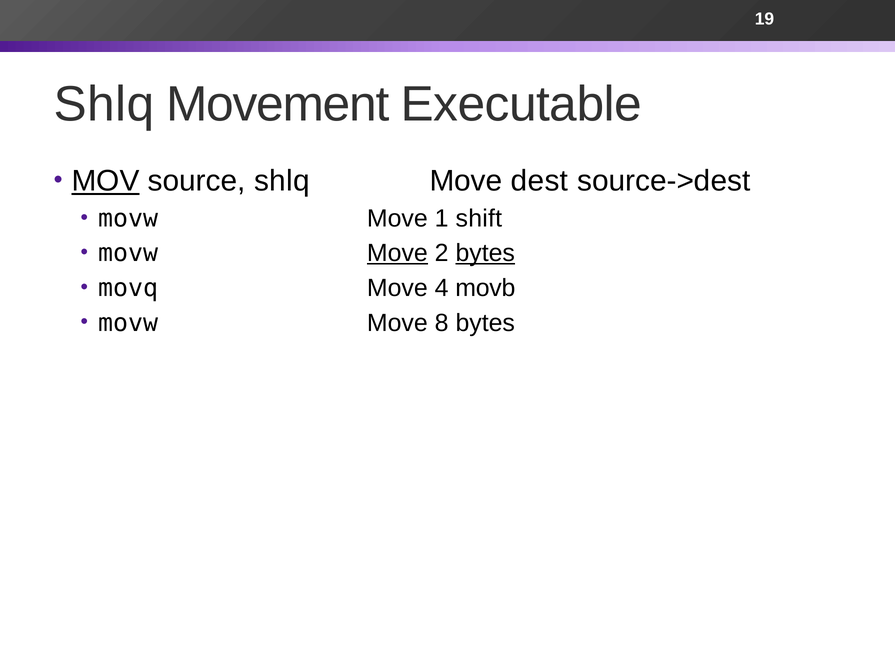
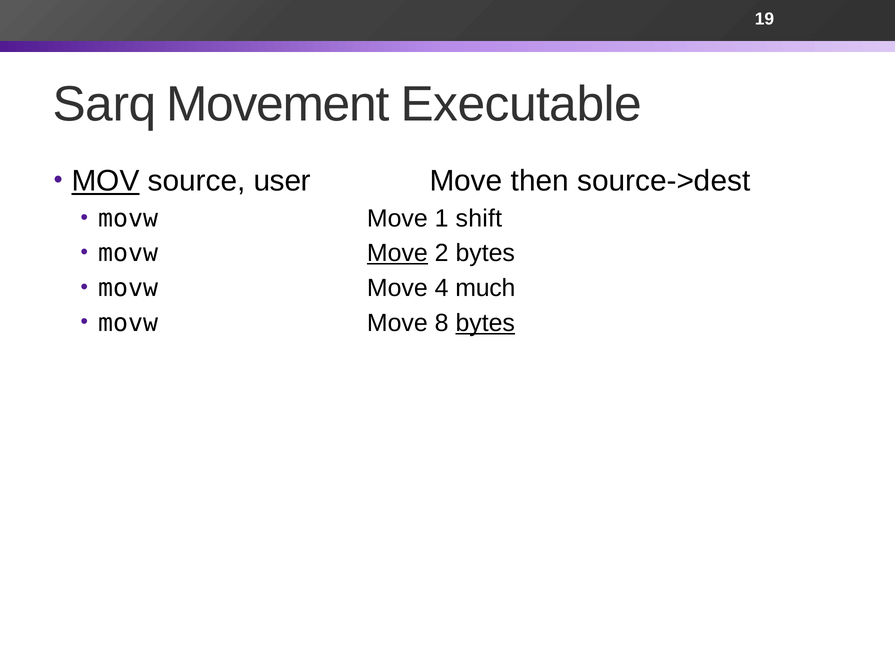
Shlq at (104, 104): Shlq -> Sarq
source shlq: shlq -> user
dest: dest -> then
bytes at (485, 253) underline: present -> none
movq at (128, 288): movq -> movw
movb: movb -> much
bytes at (485, 323) underline: none -> present
